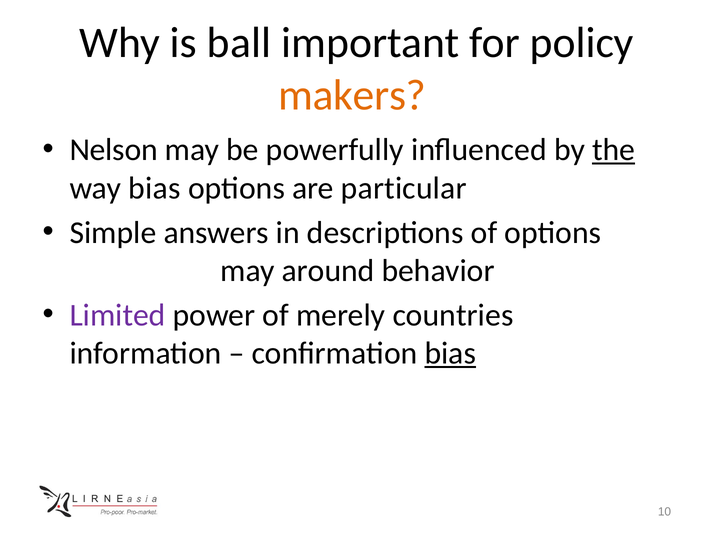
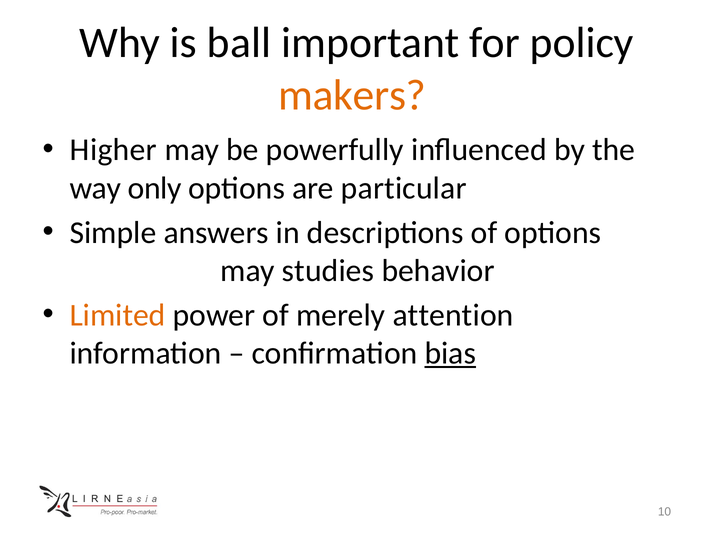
Nelson: Nelson -> Higher
the underline: present -> none
way bias: bias -> only
around: around -> studies
Limited colour: purple -> orange
countries: countries -> attention
